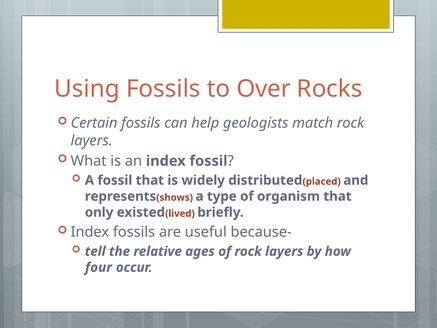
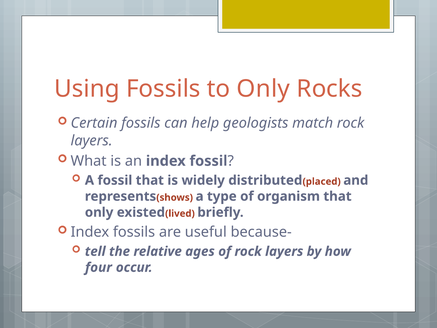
to Over: Over -> Only
